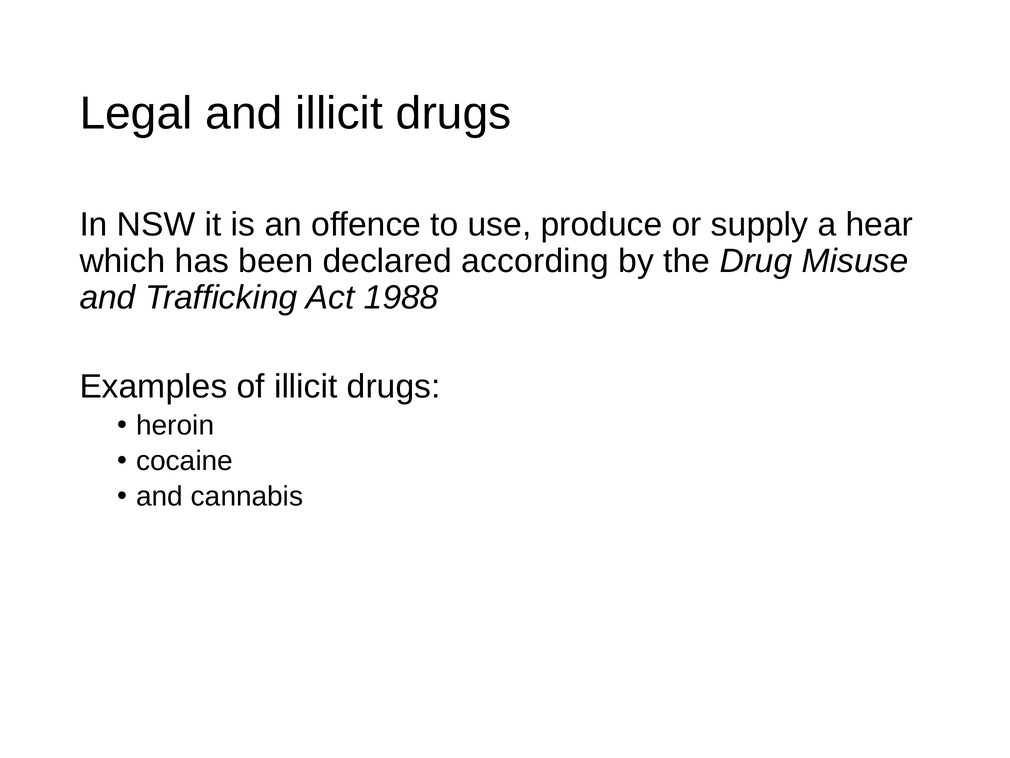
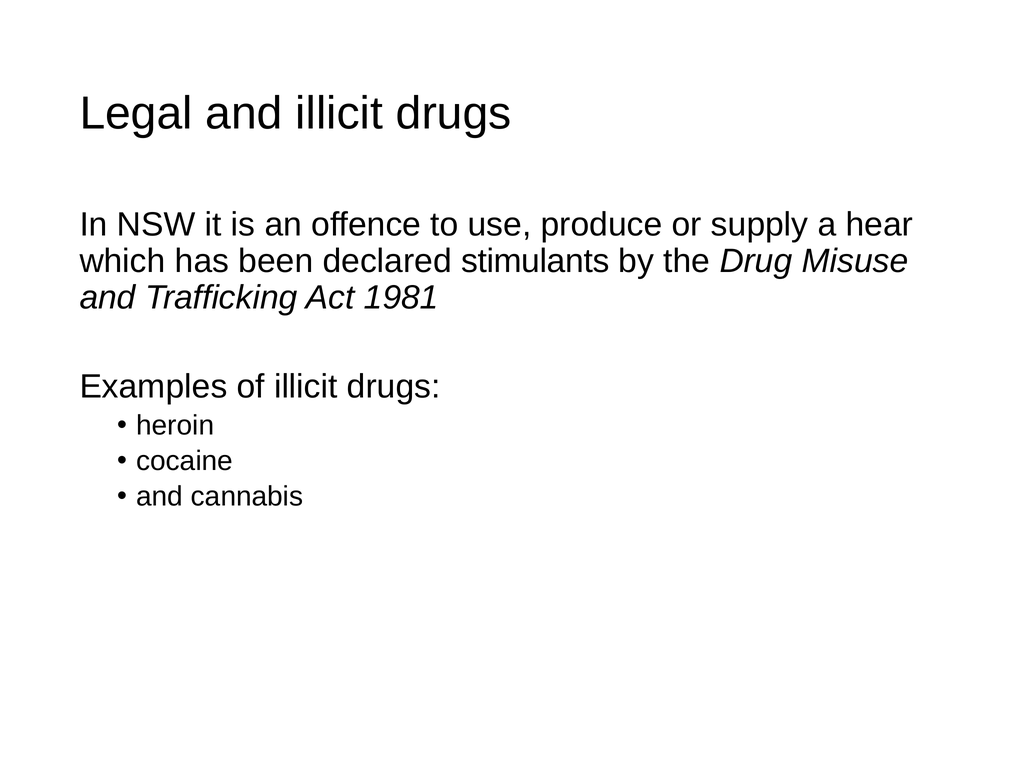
according: according -> stimulants
1988: 1988 -> 1981
